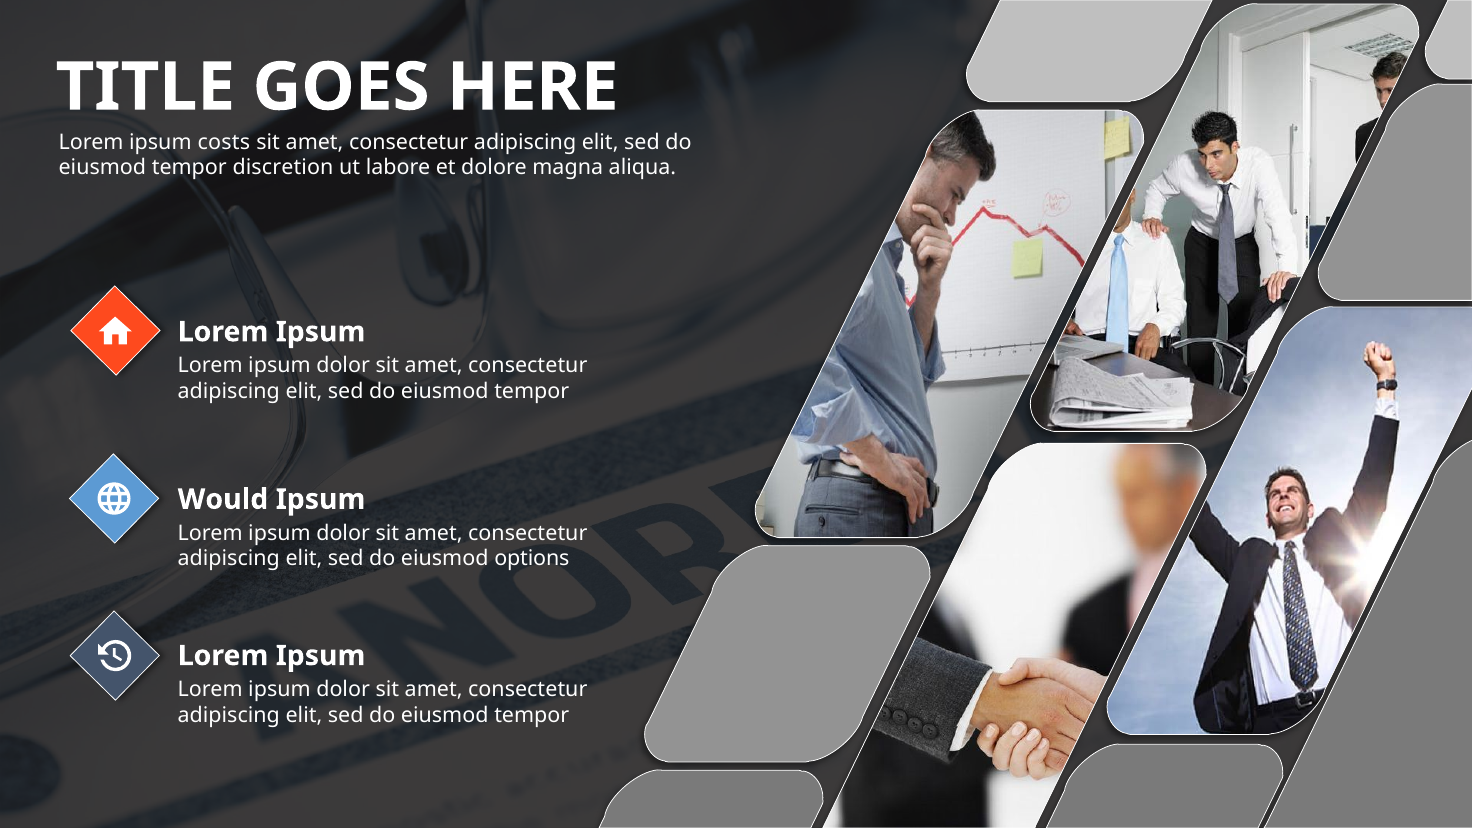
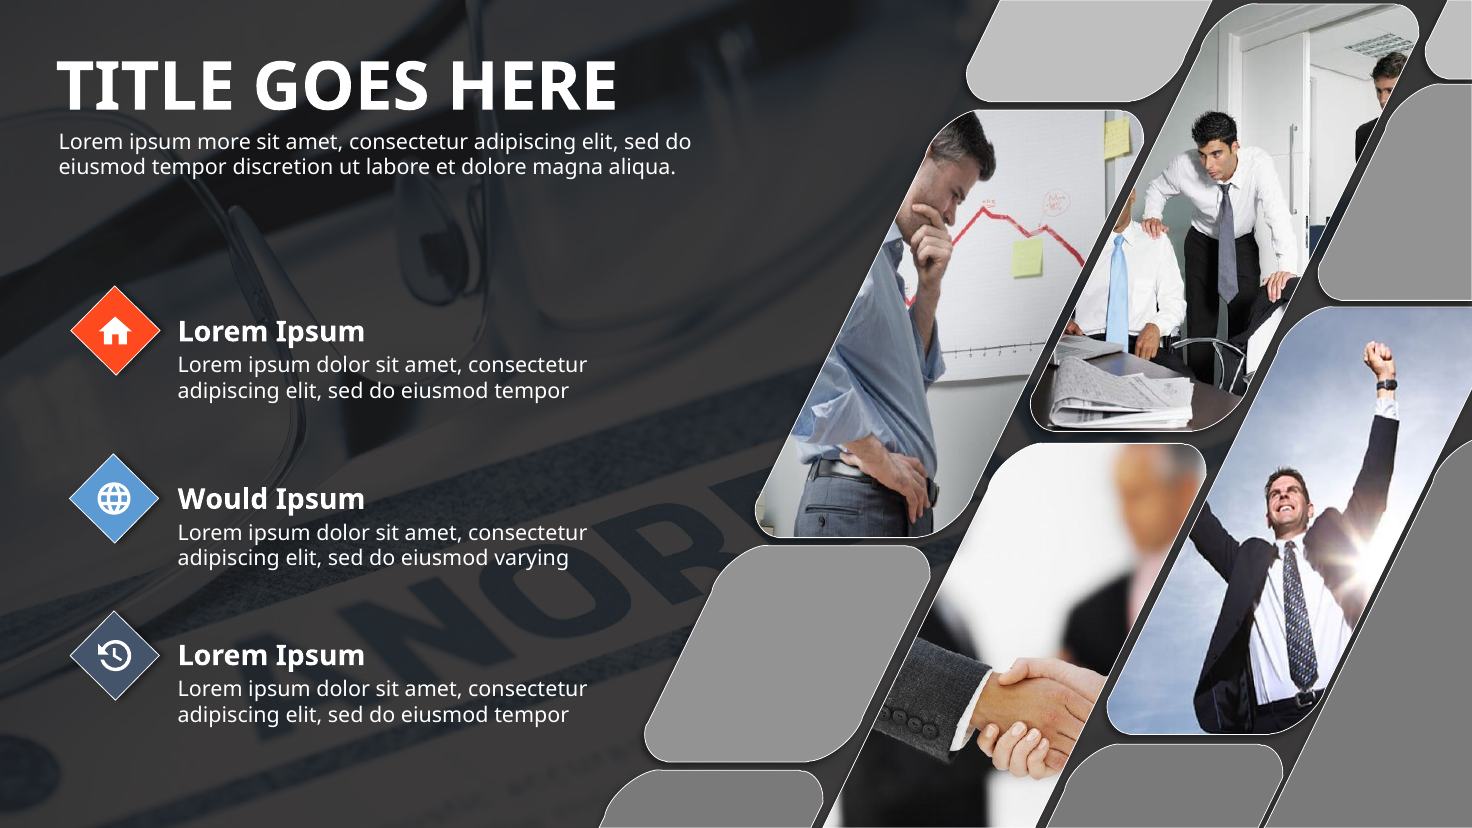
costs: costs -> more
options: options -> varying
